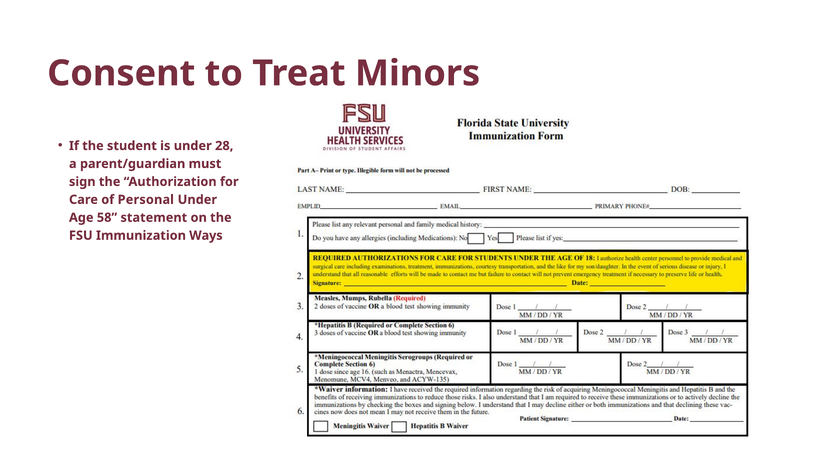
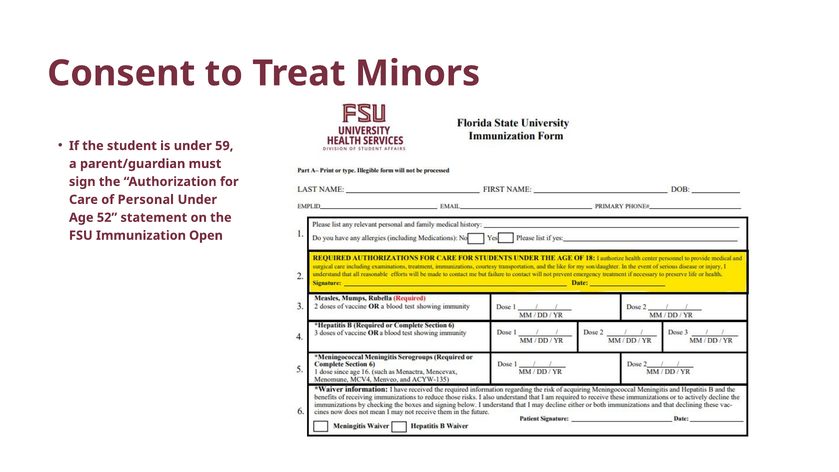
28: 28 -> 59
58: 58 -> 52
Ways: Ways -> Open
